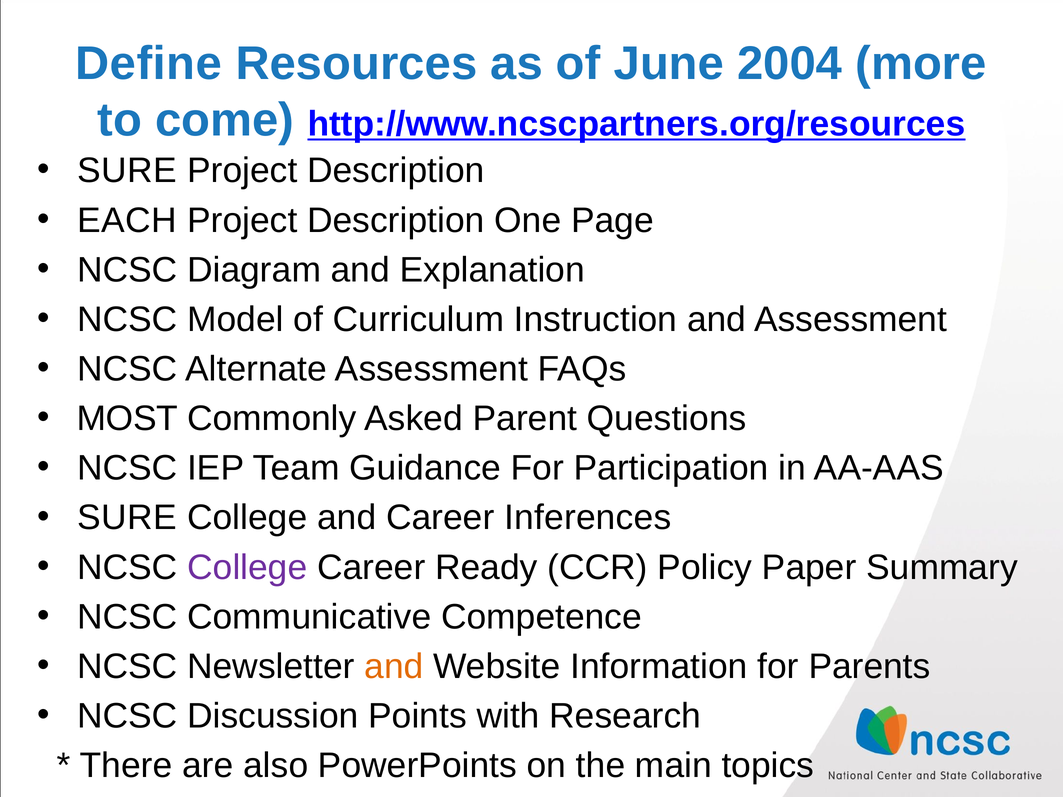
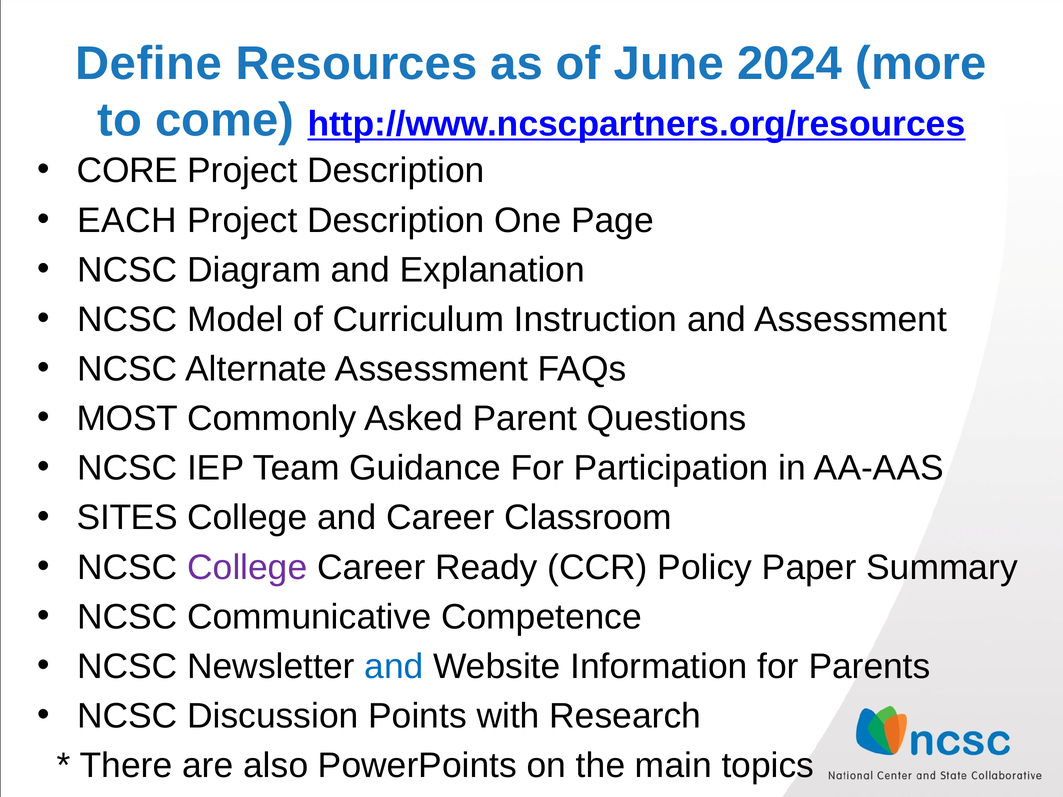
2004: 2004 -> 2024
SURE at (127, 171): SURE -> CORE
SURE at (127, 518): SURE -> SITES
Inferences: Inferences -> Classroom
and at (394, 667) colour: orange -> blue
